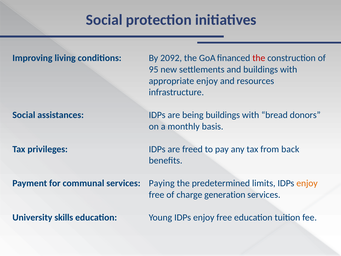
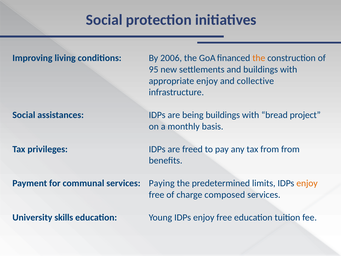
2092: 2092 -> 2006
the at (259, 58) colour: red -> orange
resources: resources -> collective
donors: donors -> project
from back: back -> from
generation: generation -> composed
